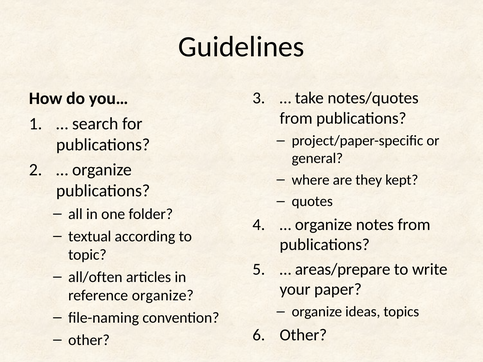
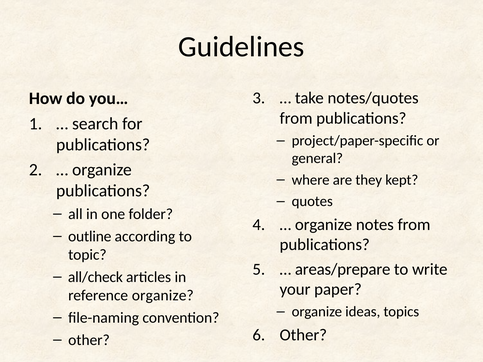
textual: textual -> outline
all/often: all/often -> all/check
